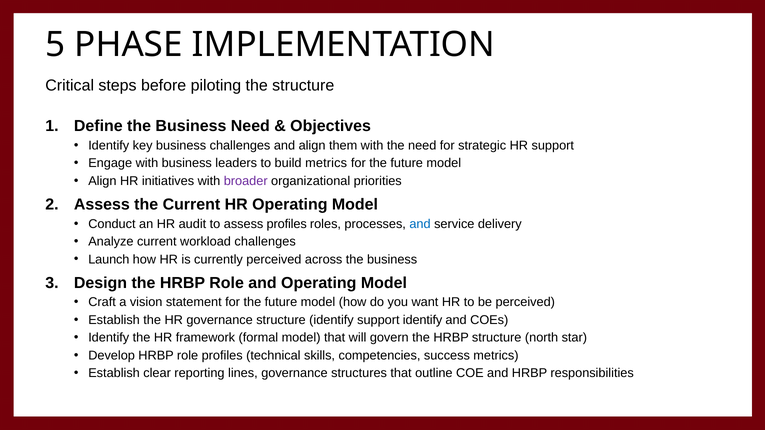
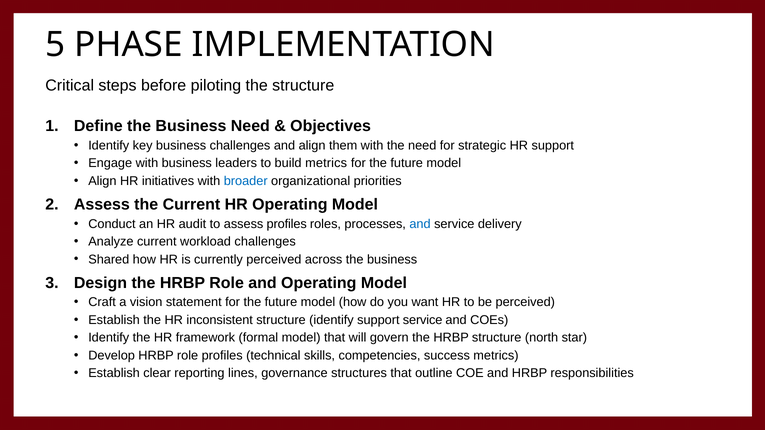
broader colour: purple -> blue
Launch: Launch -> Shared
HR governance: governance -> inconsistent
support identify: identify -> service
